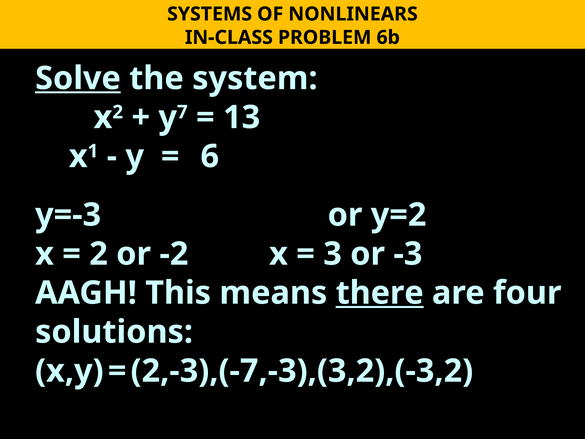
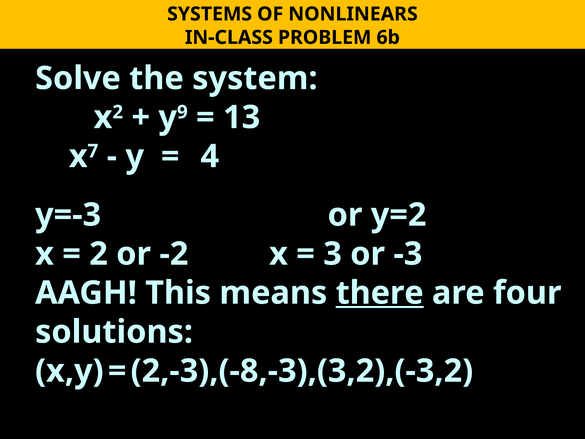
Solve underline: present -> none
7: 7 -> 9
1: 1 -> 7
6: 6 -> 4
2,-3),(-7,-3),(3,2),(-3,2: 2,-3),(-7,-3),(3,2),(-3,2 -> 2,-3),(-8,-3),(3,2),(-3,2
